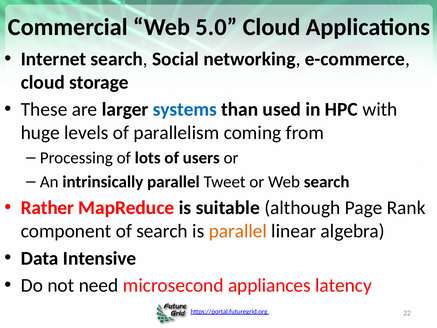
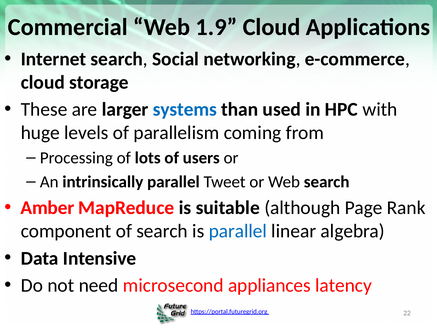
5.0: 5.0 -> 1.9
Rather: Rather -> Amber
parallel at (238, 231) colour: orange -> blue
